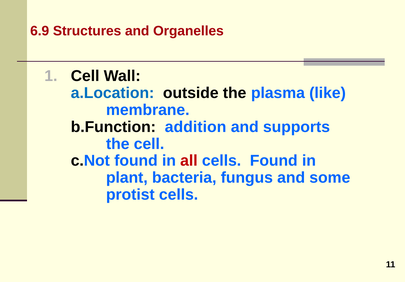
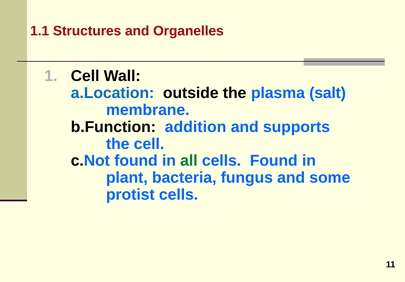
6.9: 6.9 -> 1.1
like: like -> salt
all colour: red -> green
